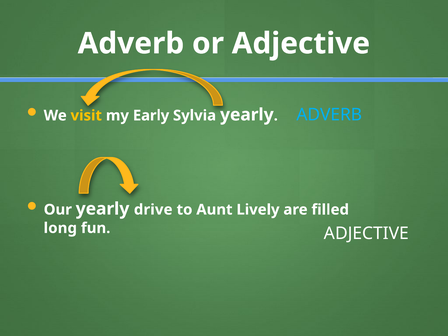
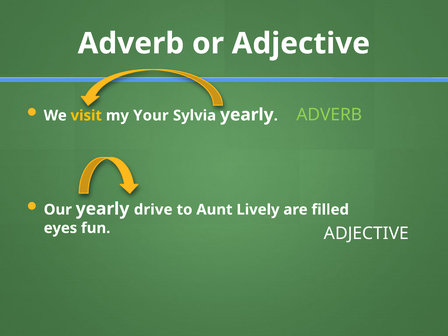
Early: Early -> Your
ADVERB at (329, 115) colour: light blue -> light green
long: long -> eyes
